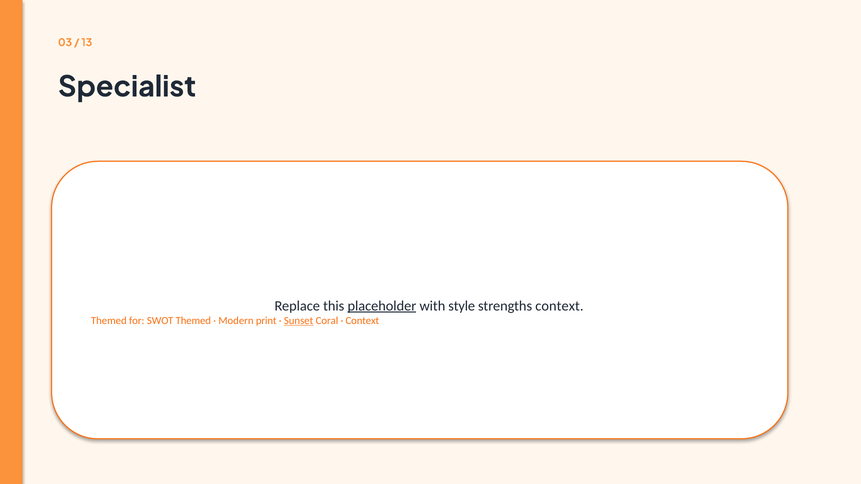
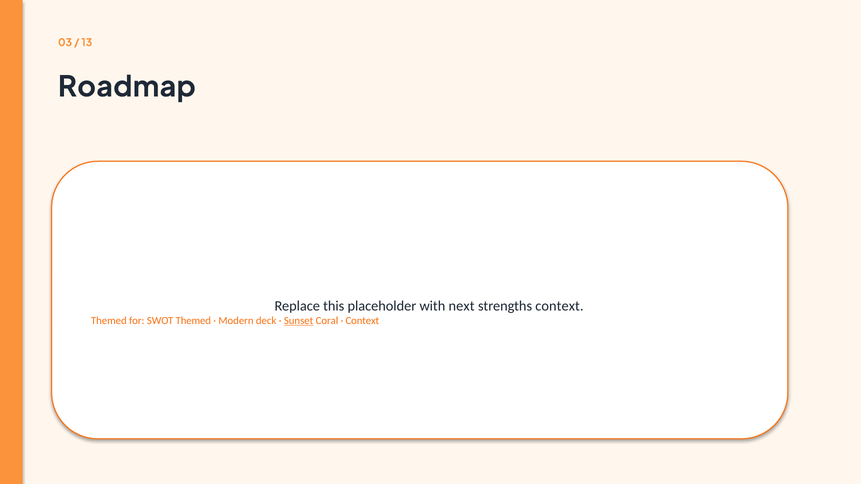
Specialist: Specialist -> Roadmap
placeholder underline: present -> none
style: style -> next
print: print -> deck
